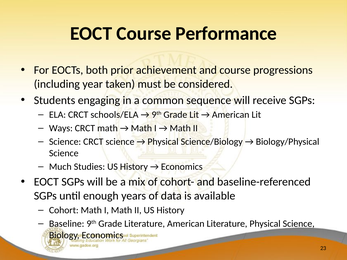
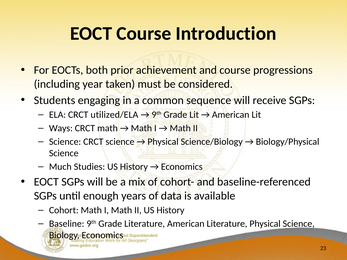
Performance: Performance -> Introduction
schools/ELA: schools/ELA -> utilized/ELA
